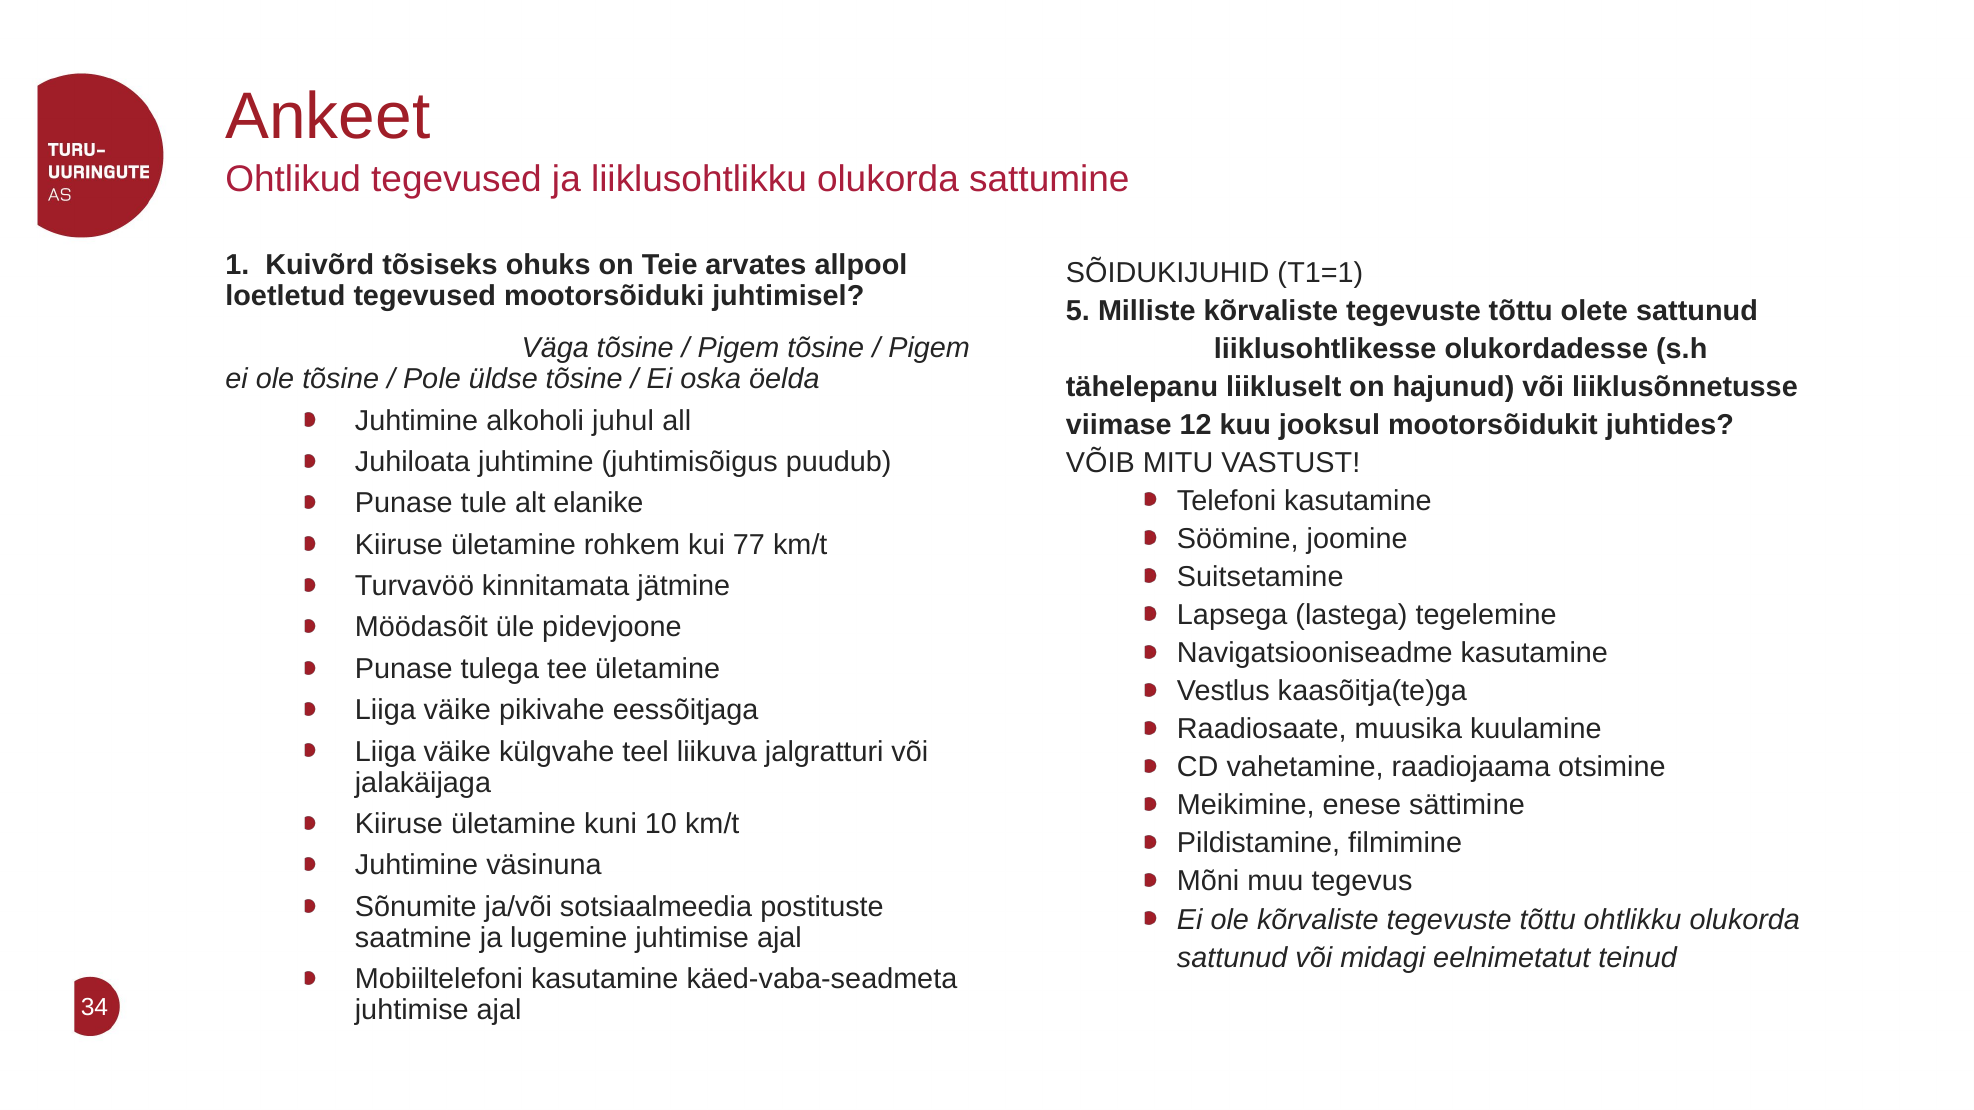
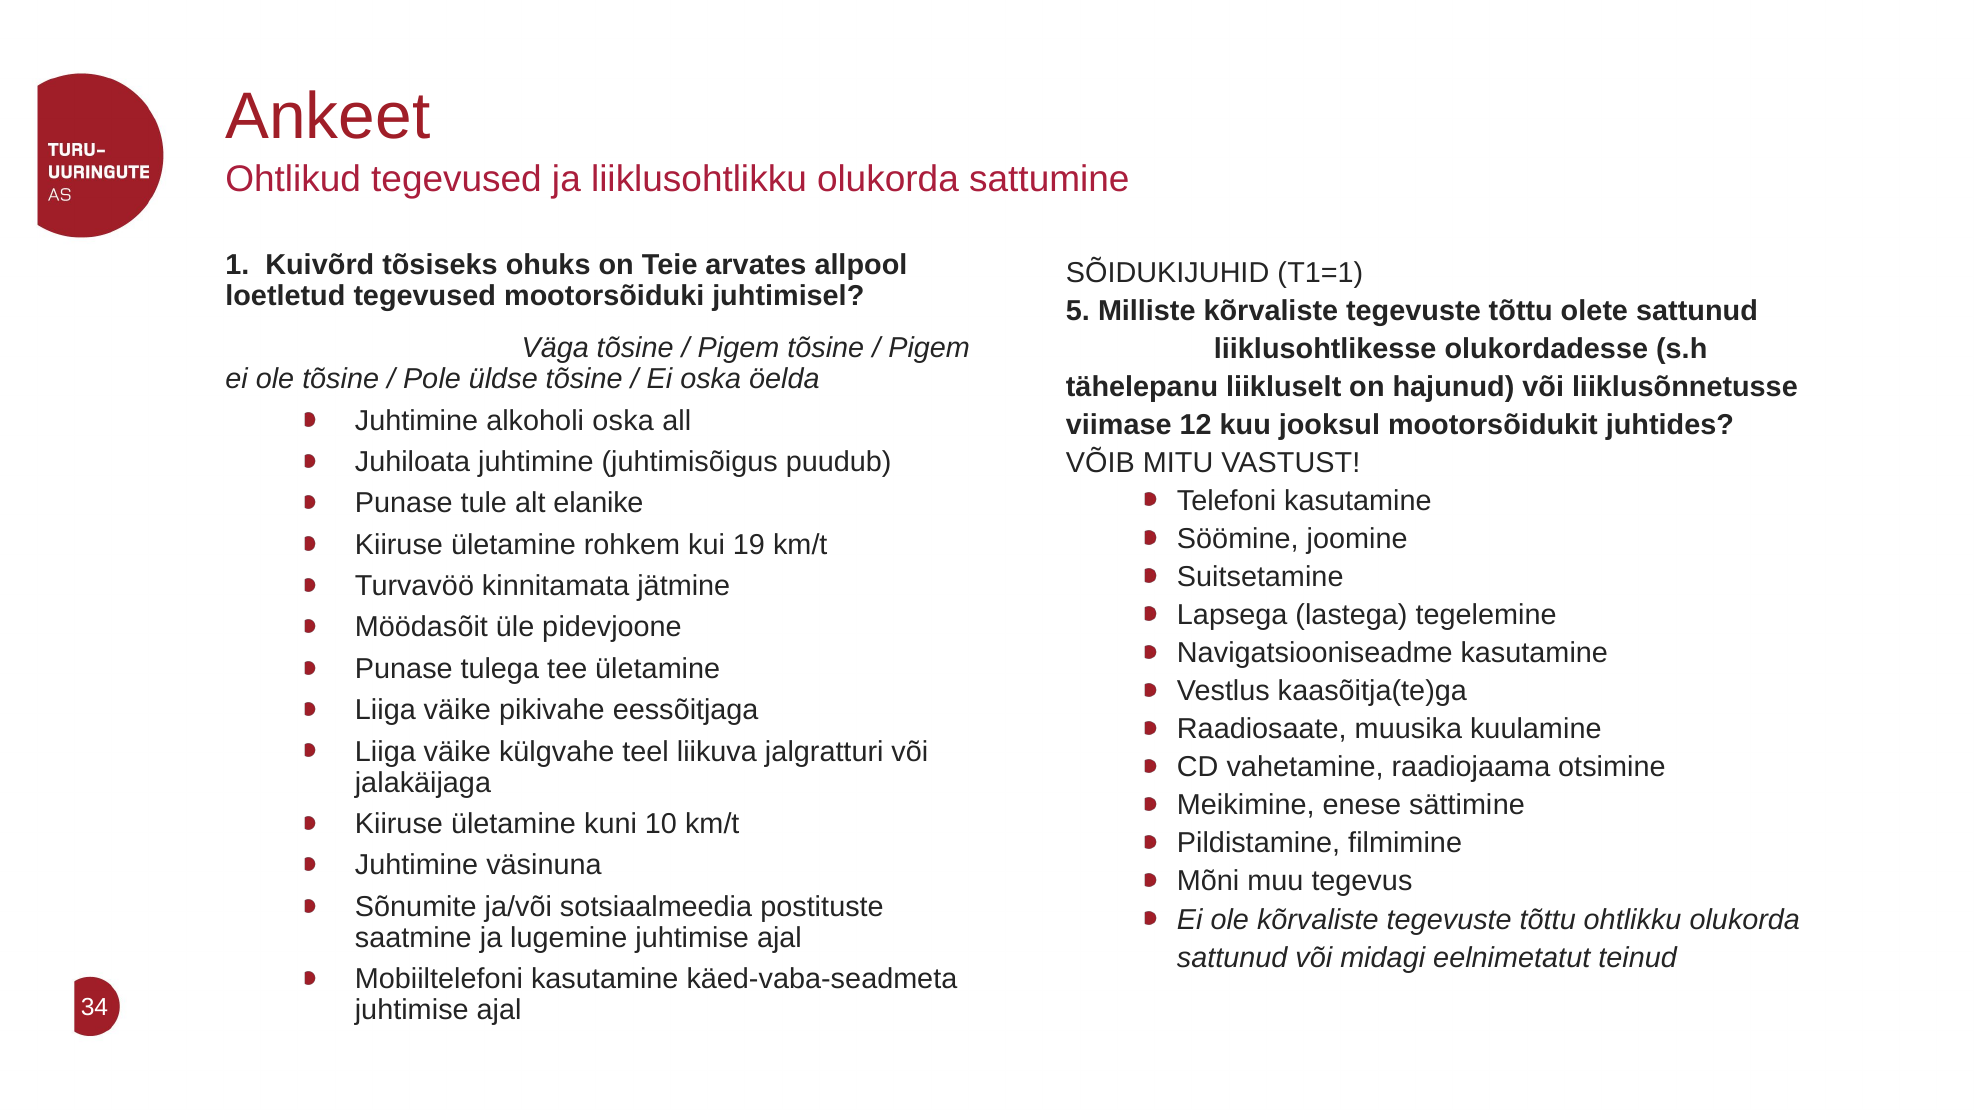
alkoholi juhul: juhul -> oska
77: 77 -> 19
